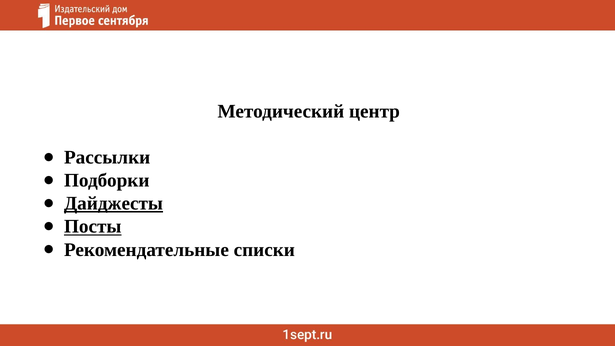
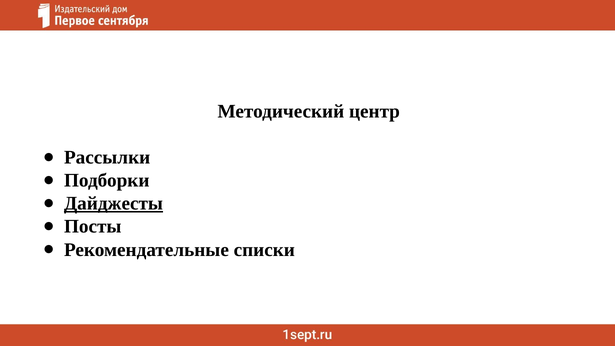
Посты underline: present -> none
